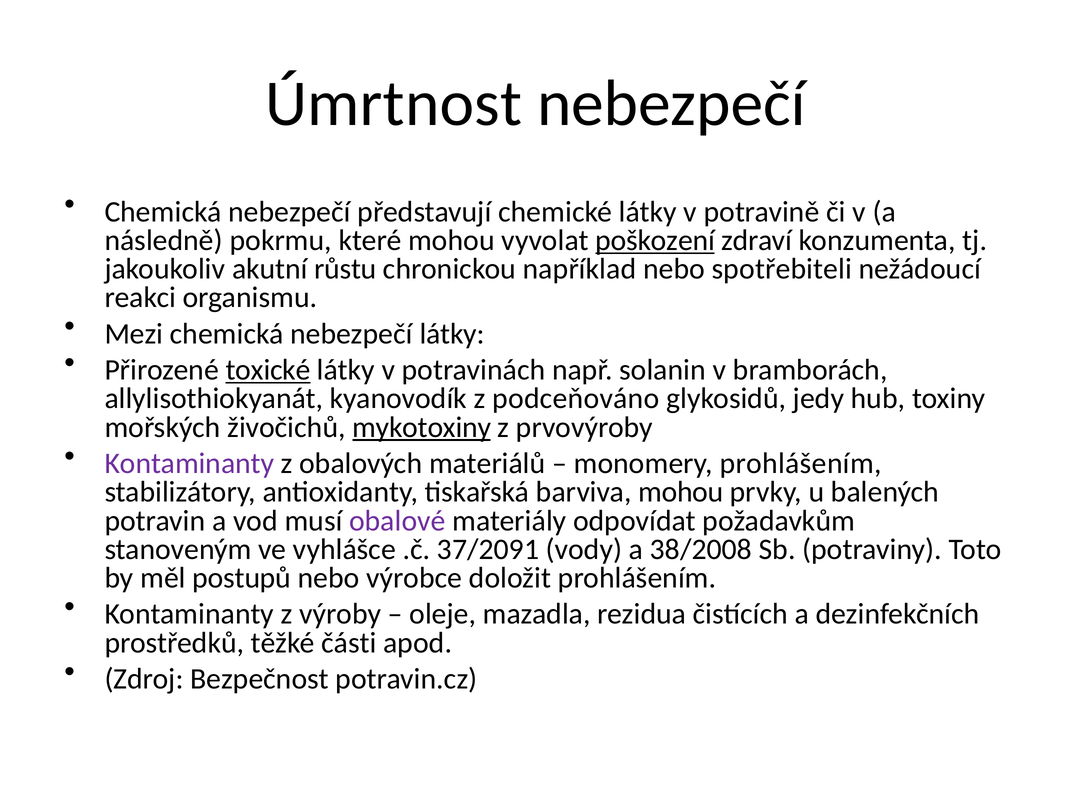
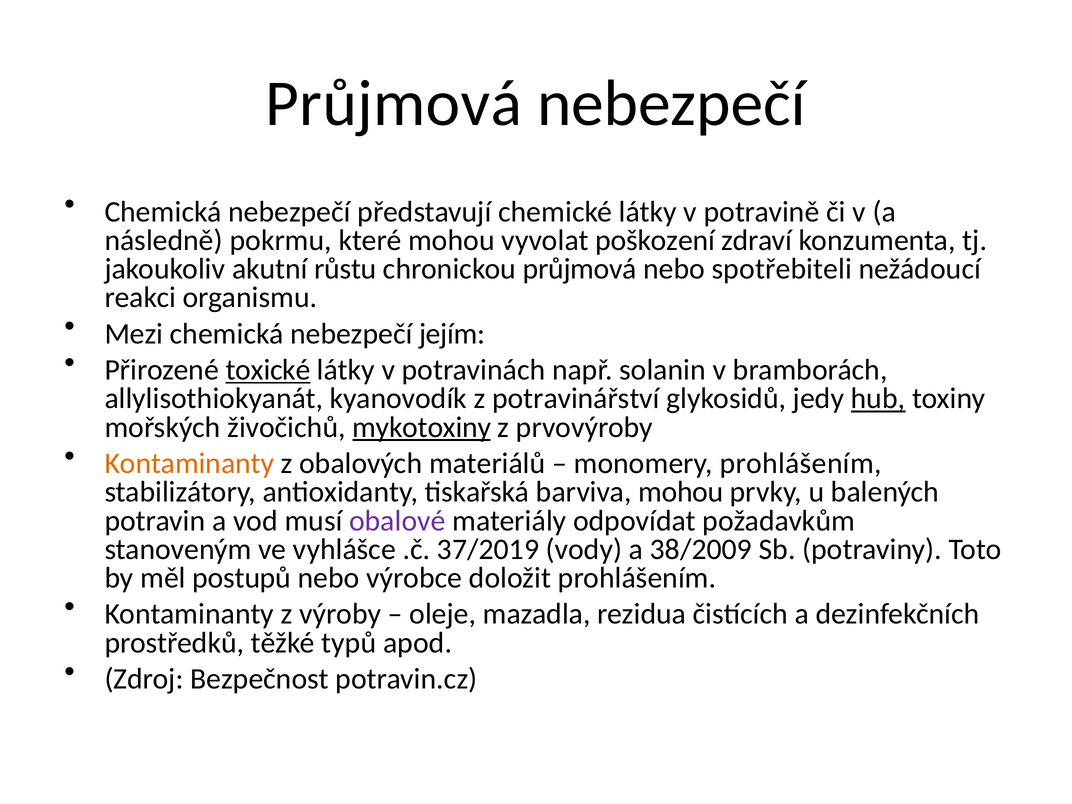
Úmrtnost at (394, 104): Úmrtnost -> Průjmová
poškození underline: present -> none
chronickou například: například -> průjmová
nebezpečí látky: látky -> jejím
podceňováno: podceňováno -> potravinářství
hub underline: none -> present
Kontaminanty at (189, 463) colour: purple -> orange
37/2091: 37/2091 -> 37/2019
38/2008: 38/2008 -> 38/2009
části: části -> typů
